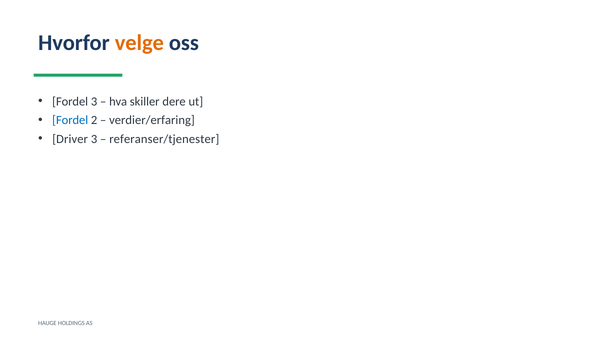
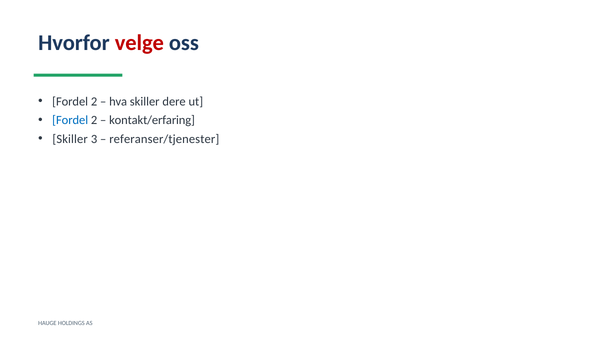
velge colour: orange -> red
3 at (94, 102): 3 -> 2
verdier/erfaring: verdier/erfaring -> kontakt/erfaring
Driver at (70, 139): Driver -> Skiller
